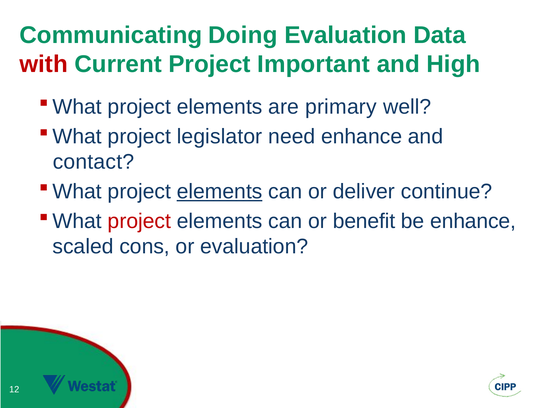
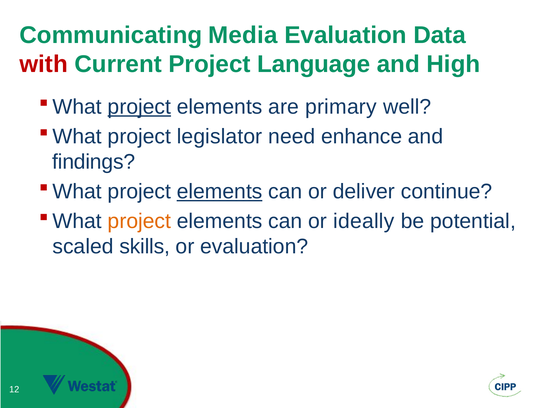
Doing: Doing -> Media
Important: Important -> Language
project at (139, 107) underline: none -> present
contact: contact -> findings
project at (139, 221) colour: red -> orange
benefit: benefit -> ideally
be enhance: enhance -> potential
cons: cons -> skills
